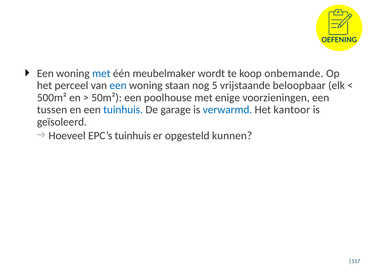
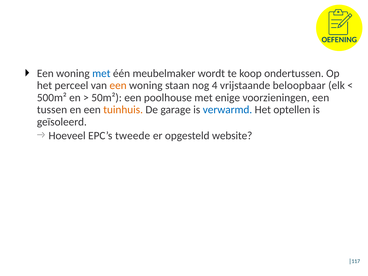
onbemande: onbemande -> ondertussen
een at (118, 85) colour: blue -> orange
5: 5 -> 4
tuinhuis at (123, 110) colour: blue -> orange
kantoor: kantoor -> optellen
EPC’s tuinhuis: tuinhuis -> tweede
kunnen: kunnen -> website
